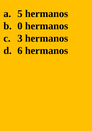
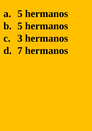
0 at (20, 26): 0 -> 5
6: 6 -> 7
